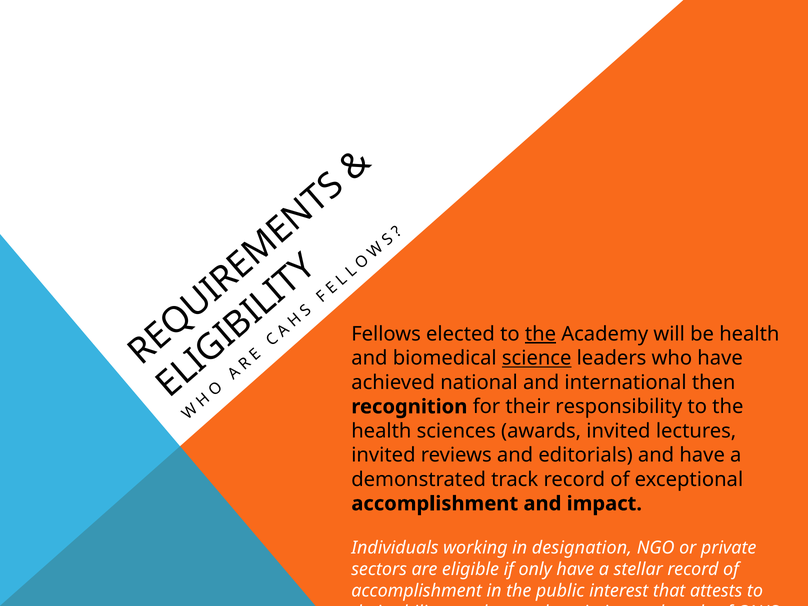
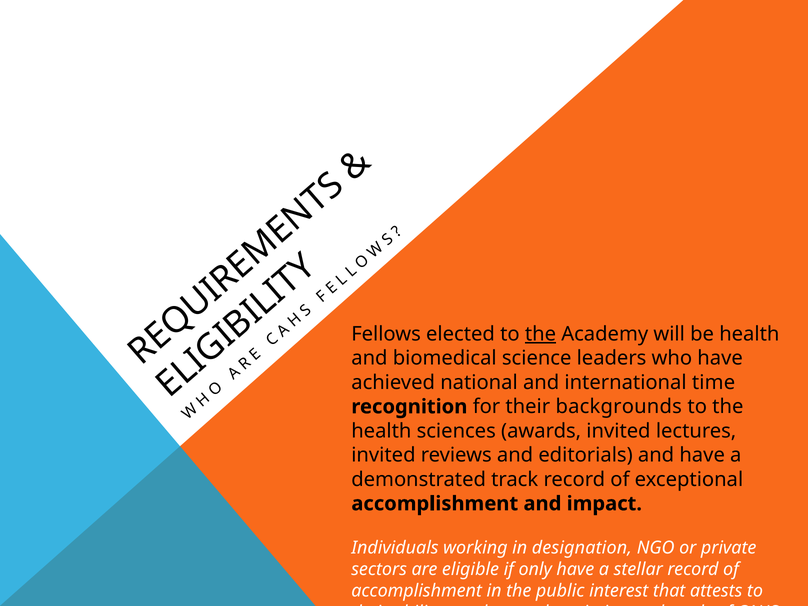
science underline: present -> none
then: then -> time
responsibility: responsibility -> backgrounds
